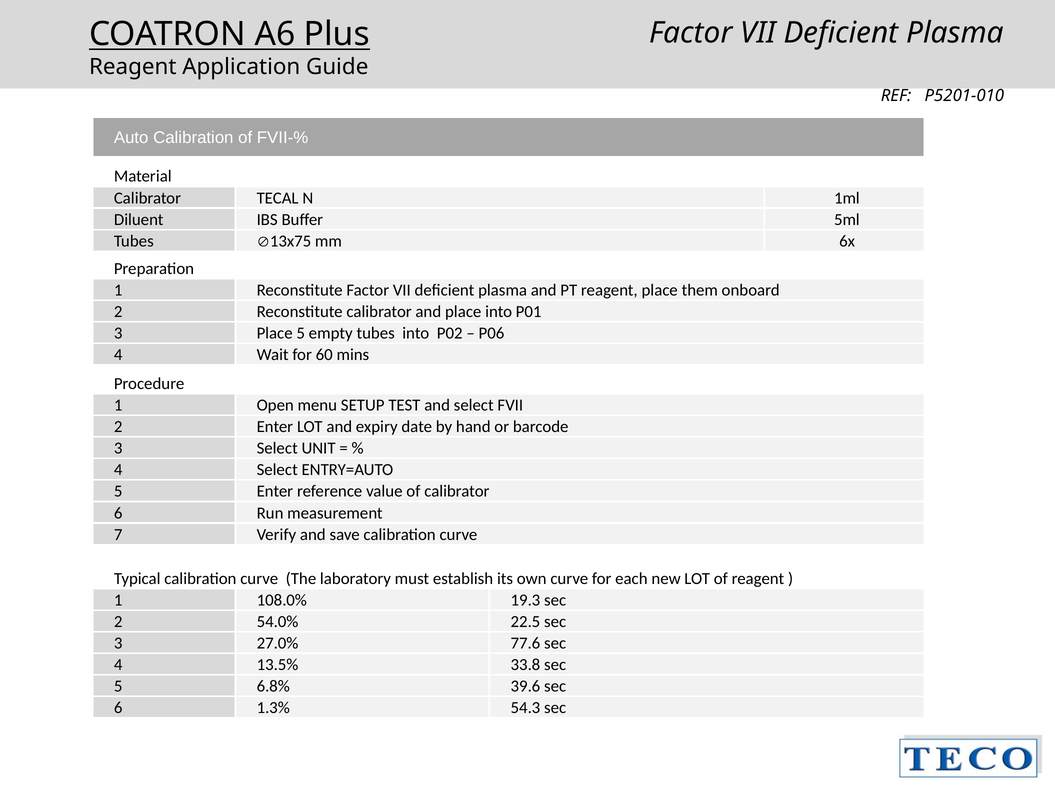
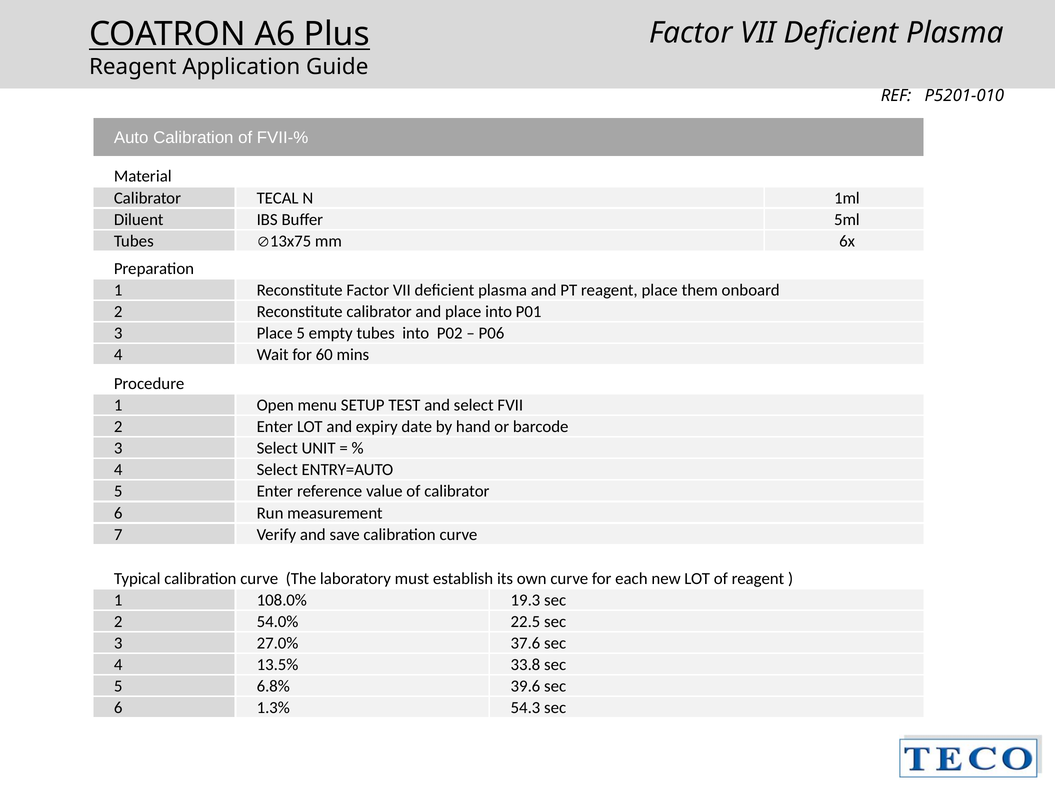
77.6: 77.6 -> 37.6
